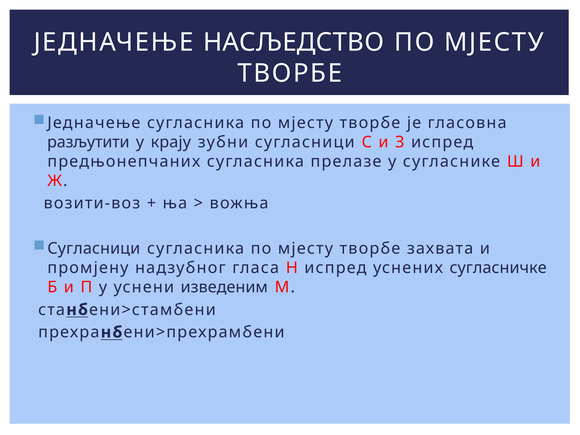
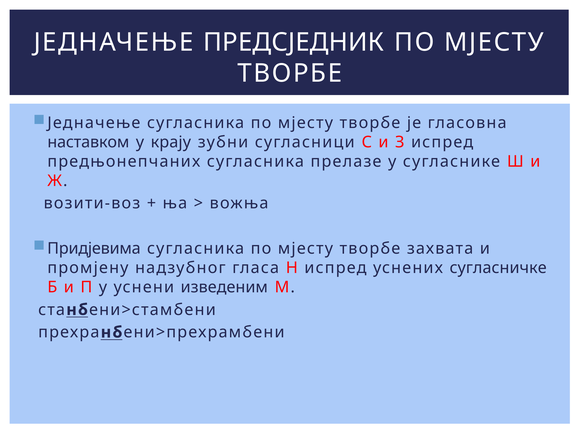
НАСЉЕДСТВО: НАСЉЕДСТВО -> ПРЕДСЈЕДНИК
разљутити: разљутити -> наставком
Сугласници at (94, 248): Сугласници -> Придјевима
